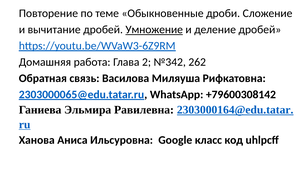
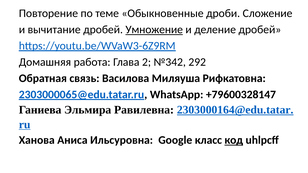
262: 262 -> 292
+79600308142: +79600308142 -> +79600328147
код underline: none -> present
